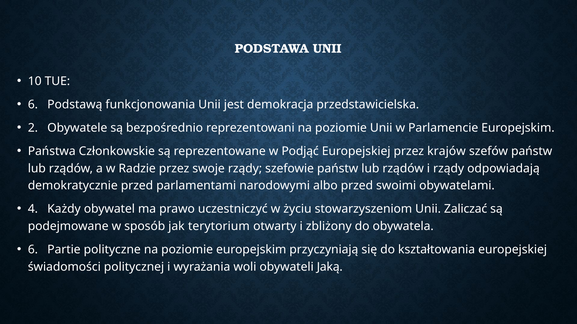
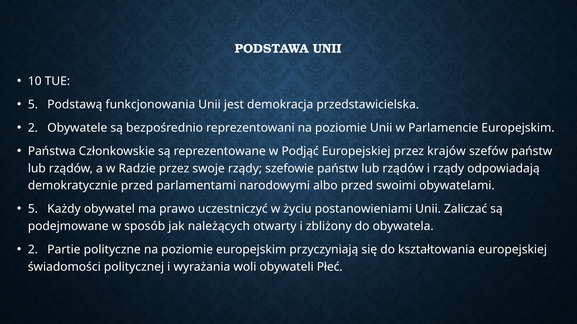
6 at (33, 105): 6 -> 5
4 at (33, 209): 4 -> 5
stowarzyszeniom: stowarzyszeniom -> postanowieniami
terytorium: terytorium -> należących
6 at (33, 250): 6 -> 2
Jaką: Jaką -> Płeć
